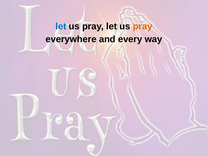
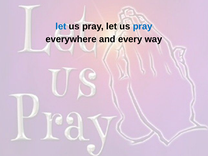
pray at (143, 26) colour: orange -> blue
